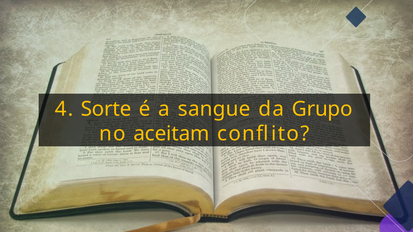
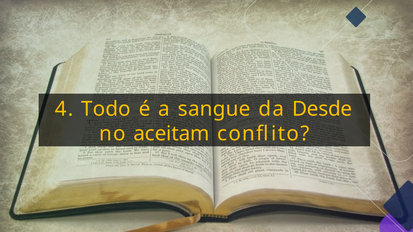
Sorte: Sorte -> Todo
Grupo: Grupo -> Desde
